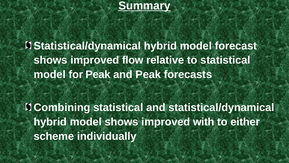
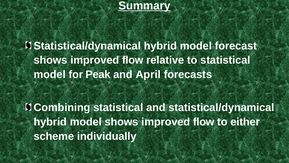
and Peak: Peak -> April
model shows improved with: with -> flow
